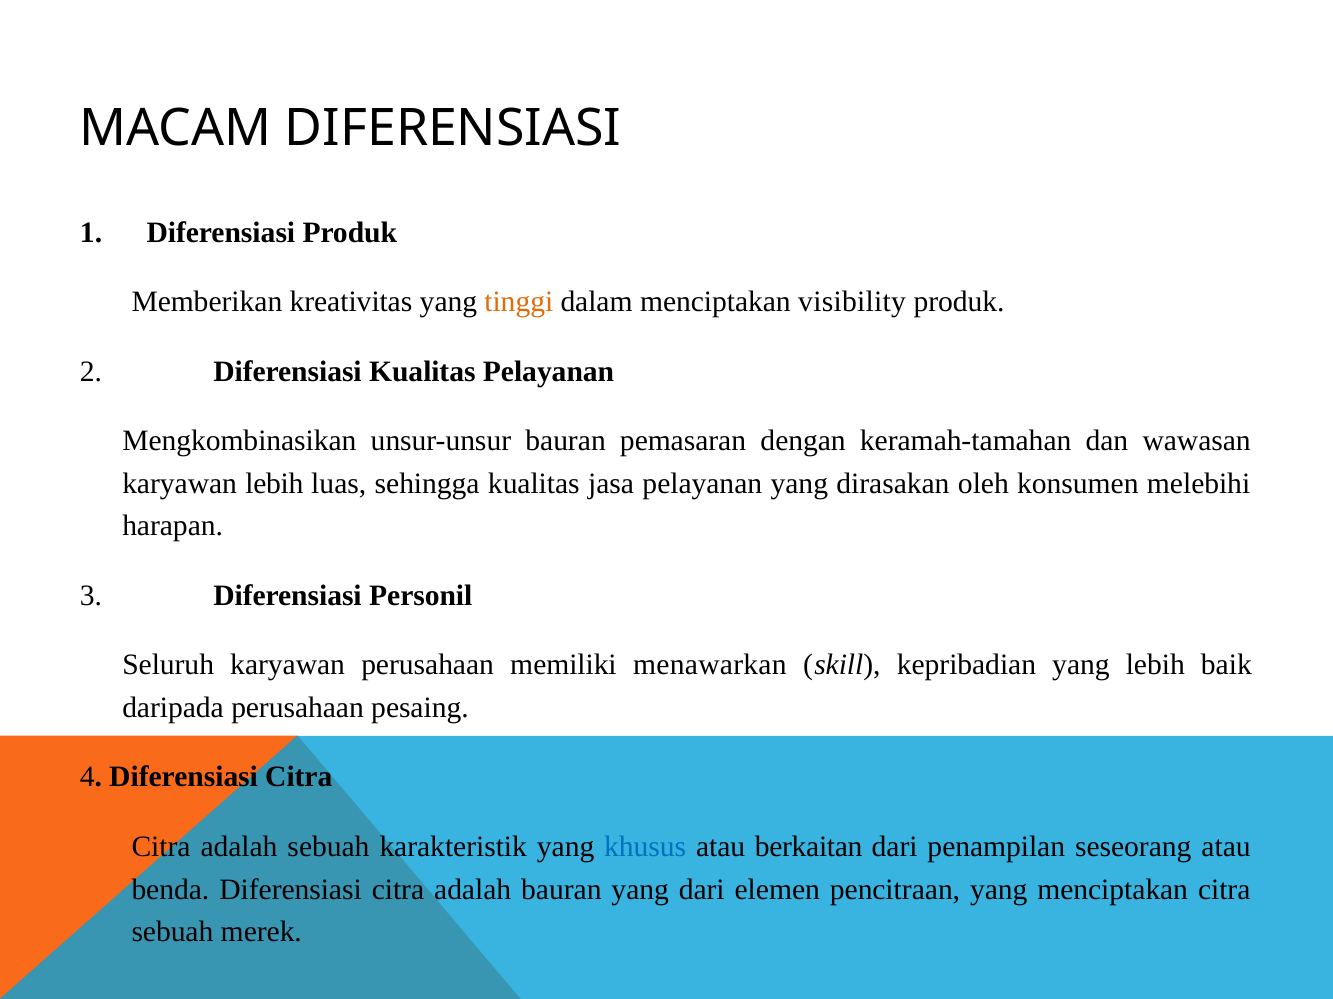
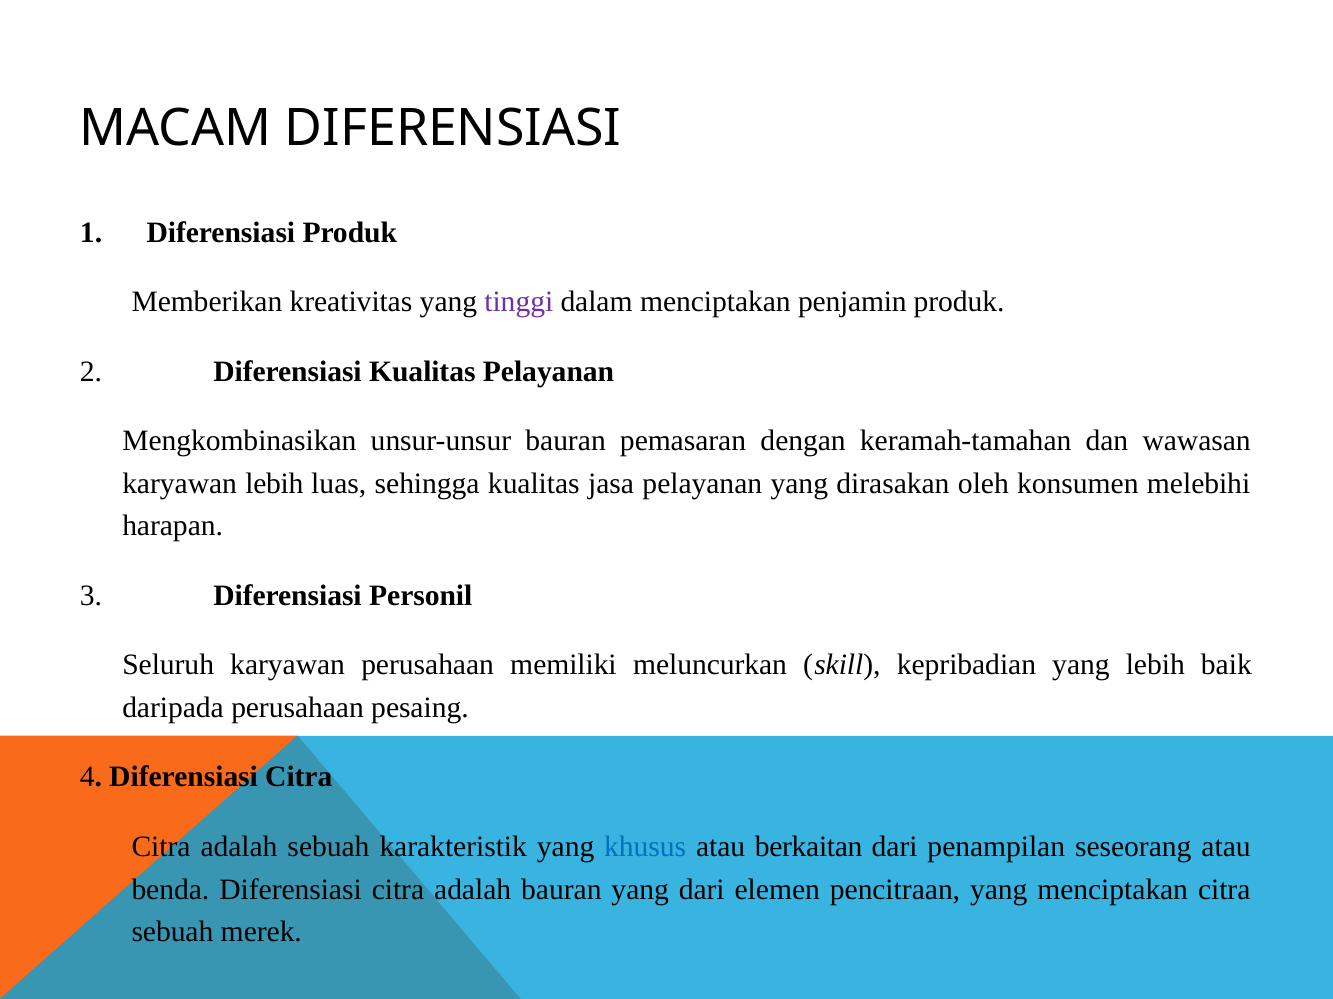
tinggi colour: orange -> purple
visibility: visibility -> penjamin
menawarkan: menawarkan -> meluncurkan
